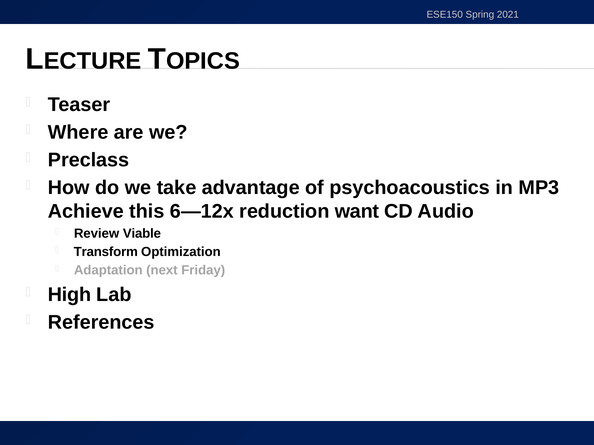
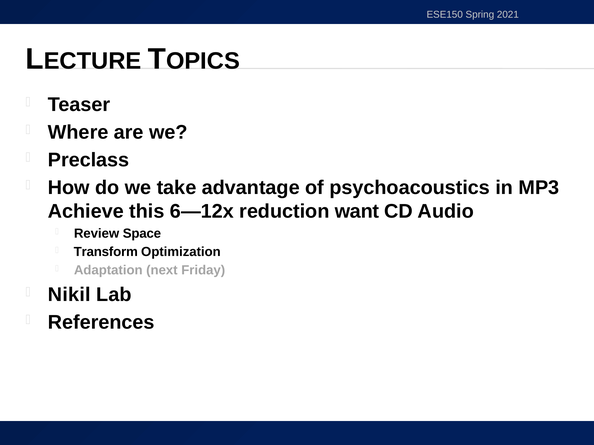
Viable: Viable -> Space
High: High -> Nikil
